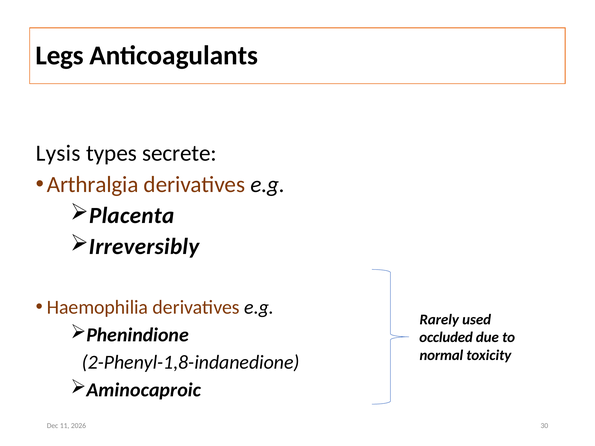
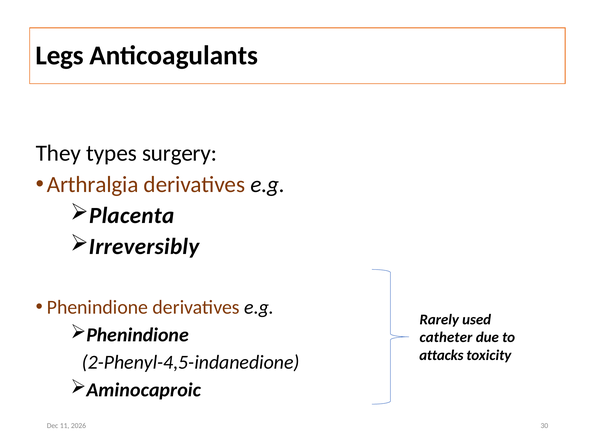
Lysis: Lysis -> They
secrete: secrete -> surgery
Haemophilia at (97, 307): Haemophilia -> Phenindione
occluded: occluded -> catheter
normal: normal -> attacks
2-Phenyl-1,8-indanedione: 2-Phenyl-1,8-indanedione -> 2-Phenyl-4,5-indanedione
